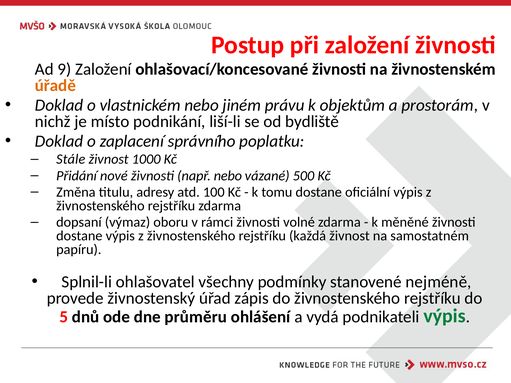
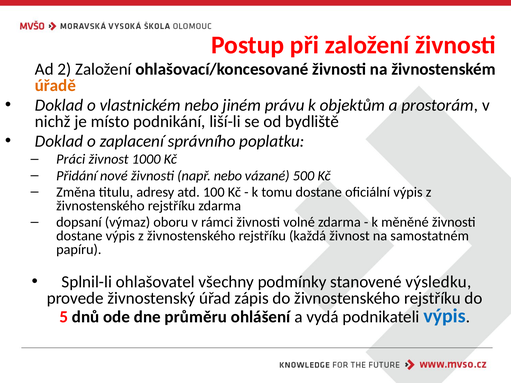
9: 9 -> 2
Stále: Stále -> Práci
nejméně: nejméně -> výsledku
výpis at (445, 316) colour: green -> blue
